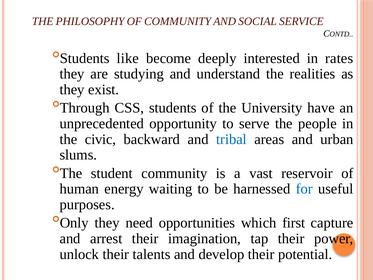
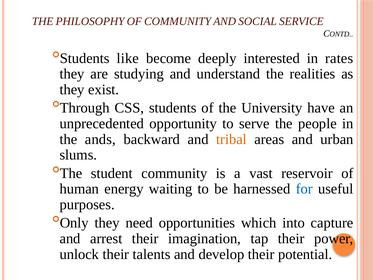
civic: civic -> ands
tribal colour: blue -> orange
first: first -> into
